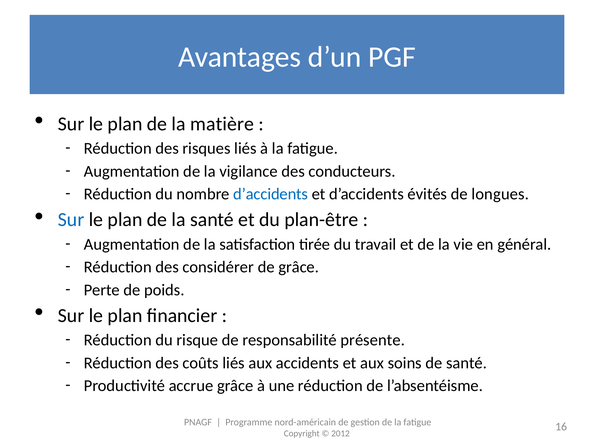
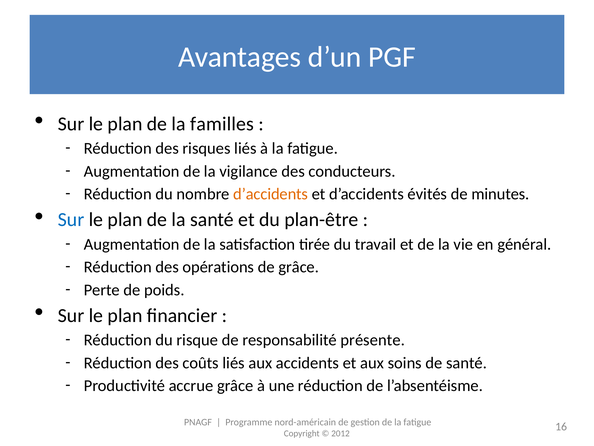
matière: matière -> familles
d’accidents at (271, 194) colour: blue -> orange
longues: longues -> minutes
considérer: considérer -> opérations
